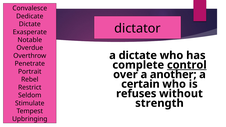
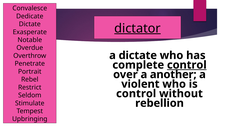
dictator underline: none -> present
certain: certain -> violent
refuses at (136, 94): refuses -> control
strength: strength -> rebellion
